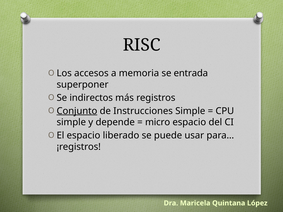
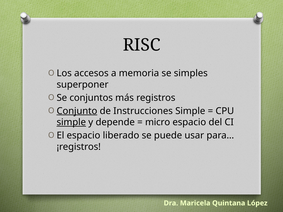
entrada: entrada -> simples
indirectos: indirectos -> conjuntos
simple at (71, 122) underline: none -> present
